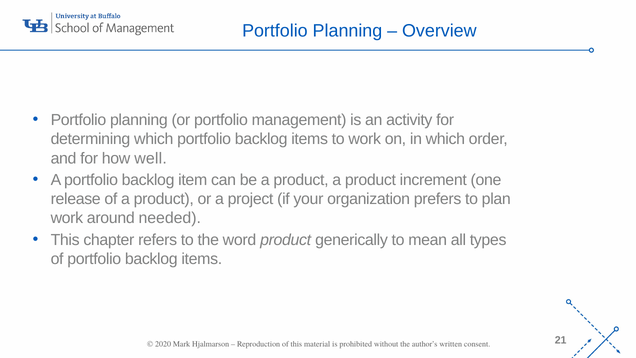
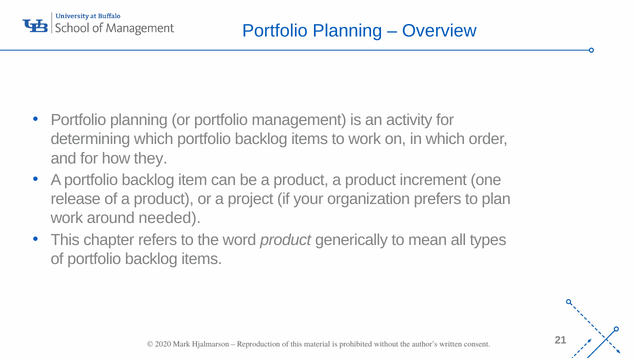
well: well -> they
